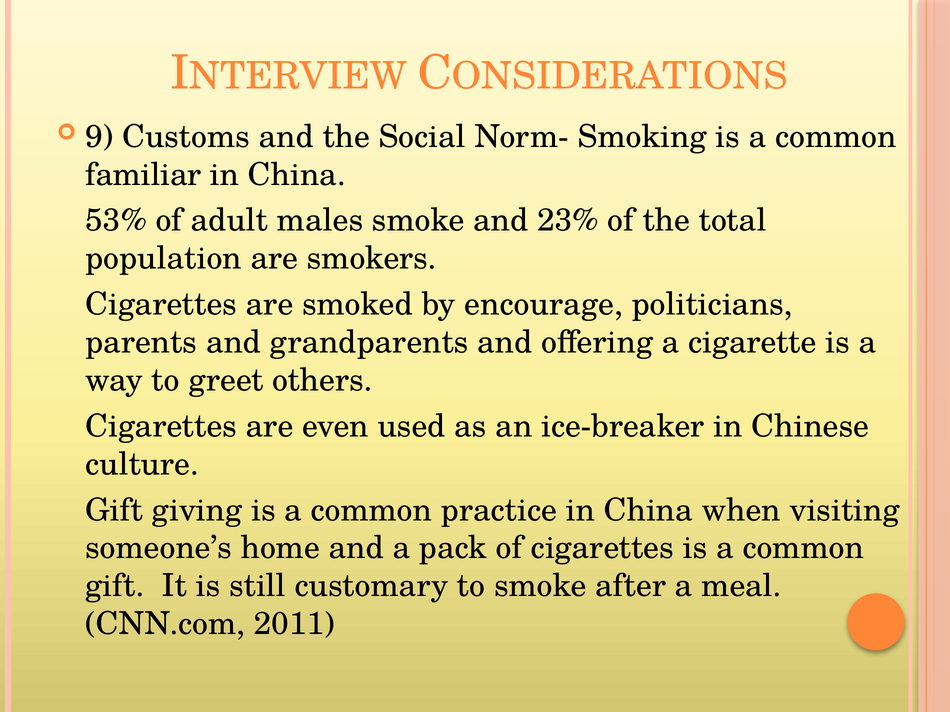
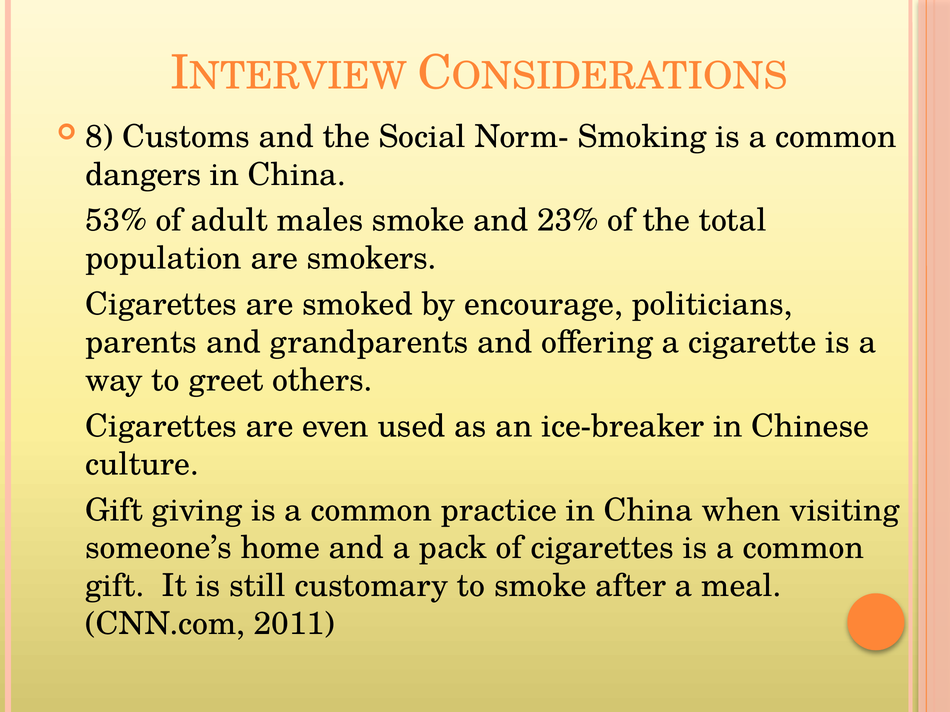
9: 9 -> 8
familiar: familiar -> dangers
